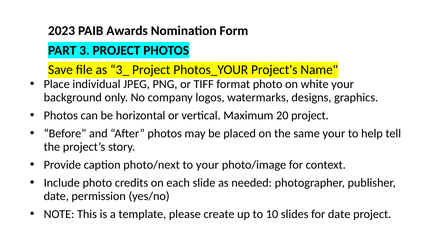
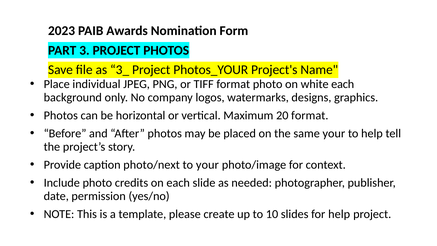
white your: your -> each
20 project: project -> format
for date: date -> help
